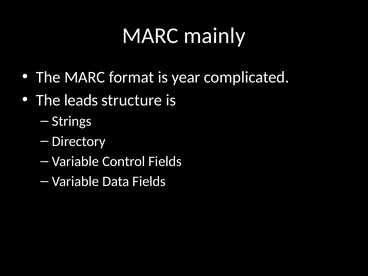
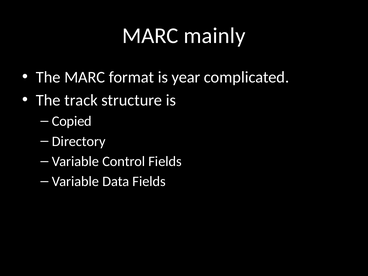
leads: leads -> track
Strings: Strings -> Copied
